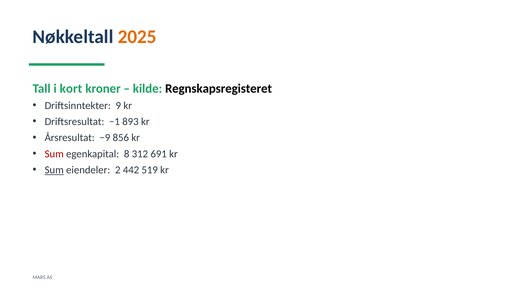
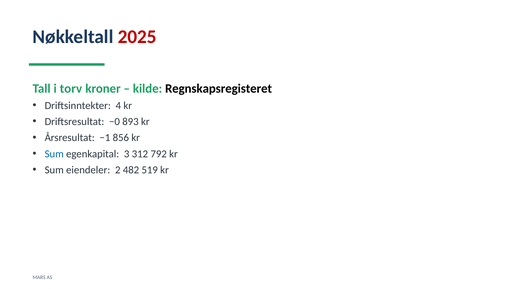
2025 colour: orange -> red
kort: kort -> torv
9: 9 -> 4
−1: −1 -> −0
−9: −9 -> −1
Sum at (54, 154) colour: red -> blue
8: 8 -> 3
691: 691 -> 792
Sum at (54, 170) underline: present -> none
442: 442 -> 482
